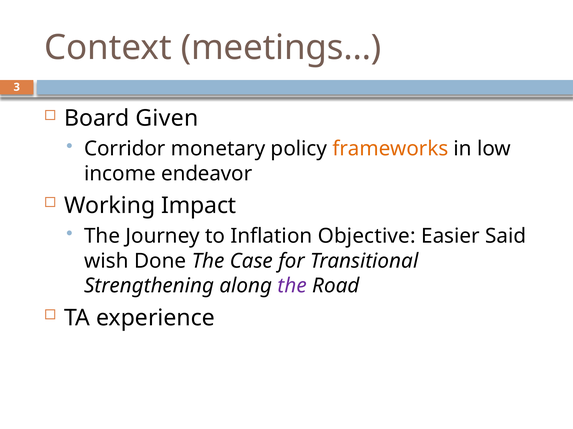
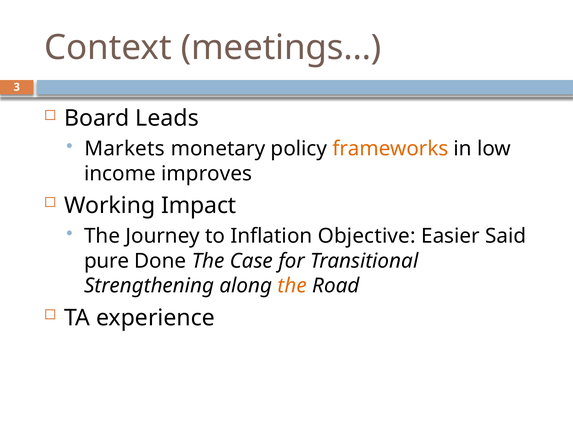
Given: Given -> Leads
Corridor: Corridor -> Markets
endeavor: endeavor -> improves
wish: wish -> pure
the at (292, 286) colour: purple -> orange
